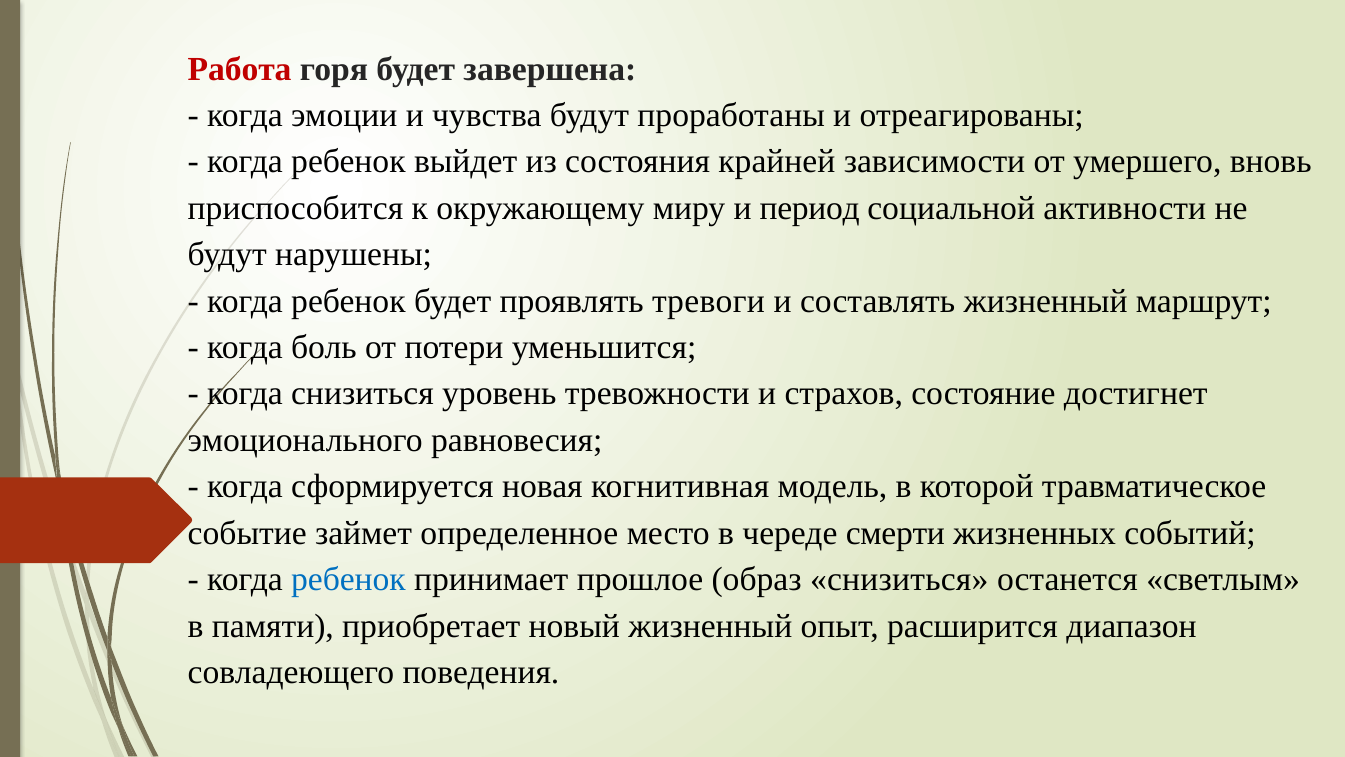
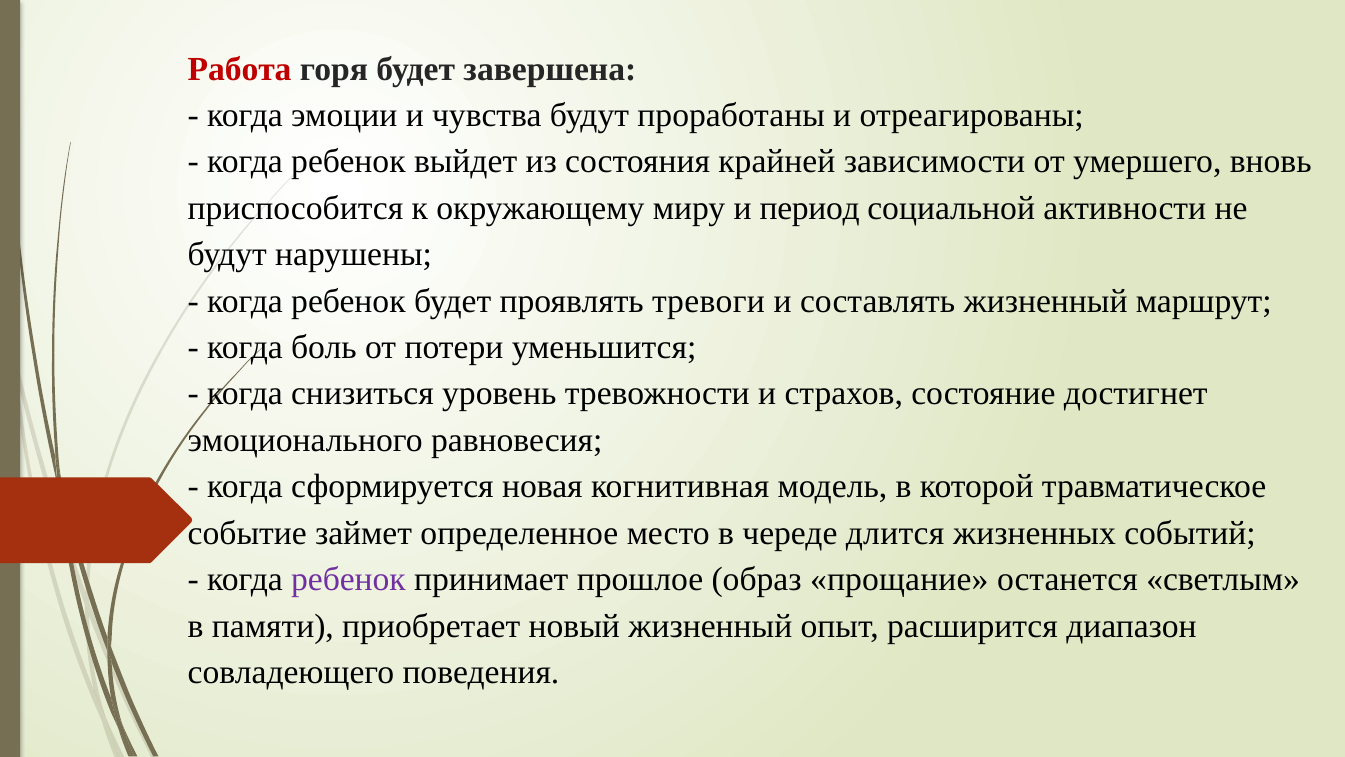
смерти: смерти -> длится
ребенок at (348, 579) colour: blue -> purple
образ снизиться: снизиться -> прощание
